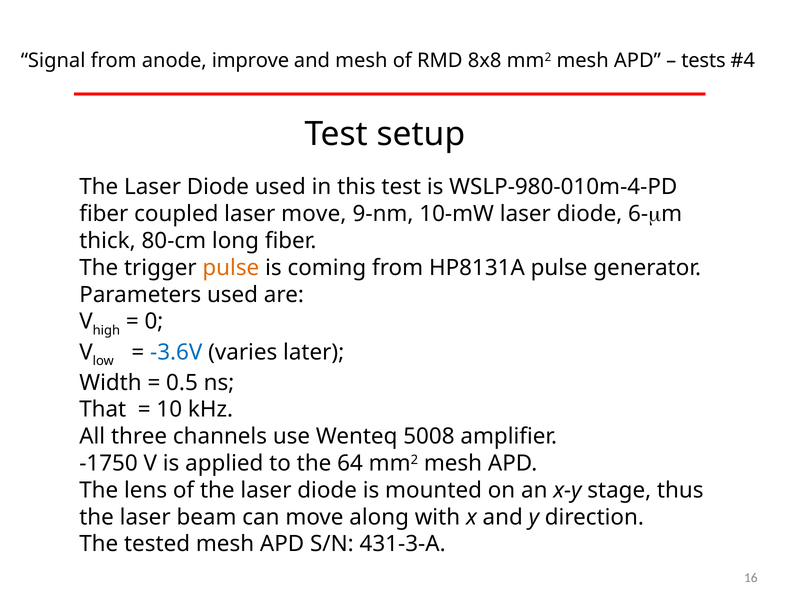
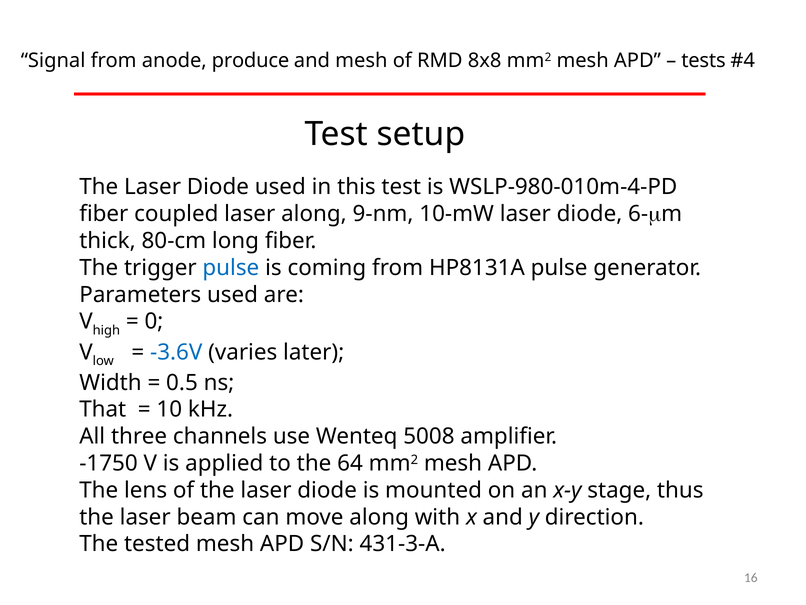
improve: improve -> produce
laser move: move -> along
pulse at (231, 268) colour: orange -> blue
